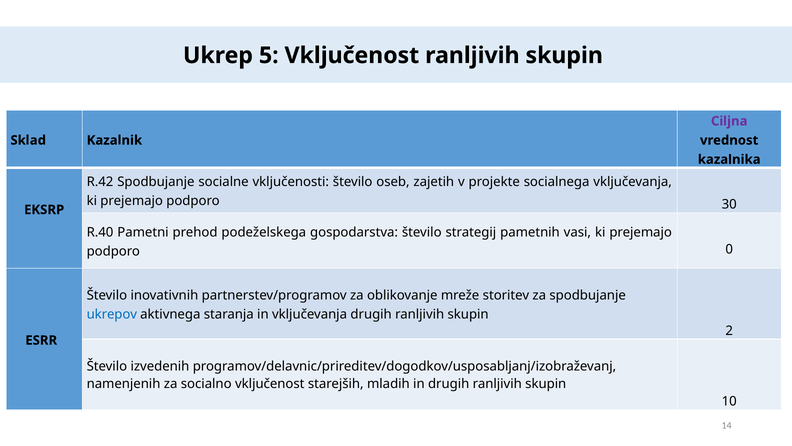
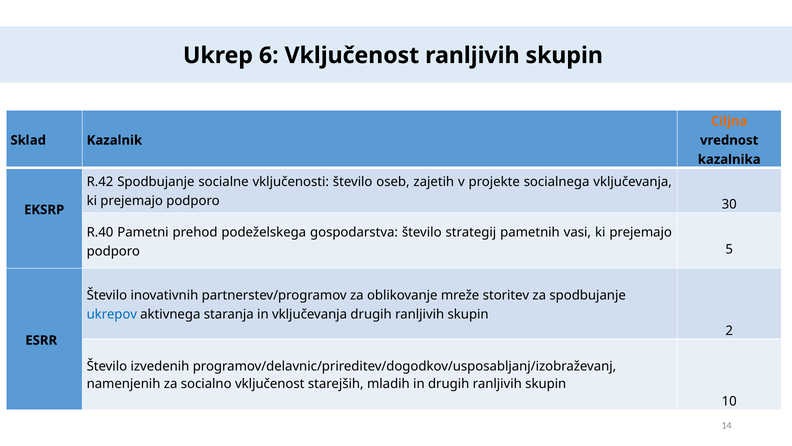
5: 5 -> 6
Ciljna colour: purple -> orange
0: 0 -> 5
